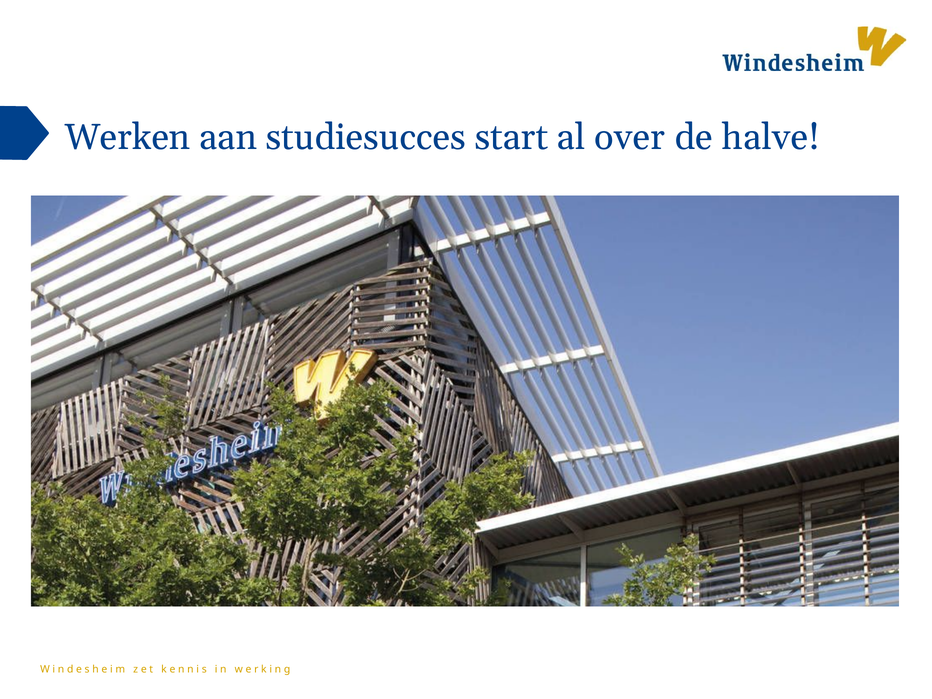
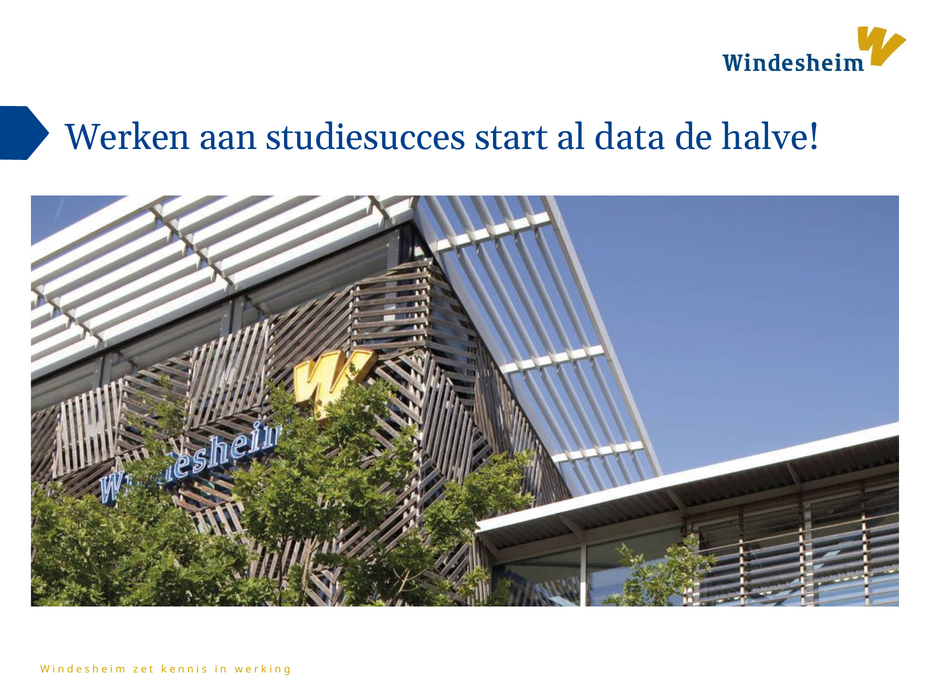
over: over -> data
